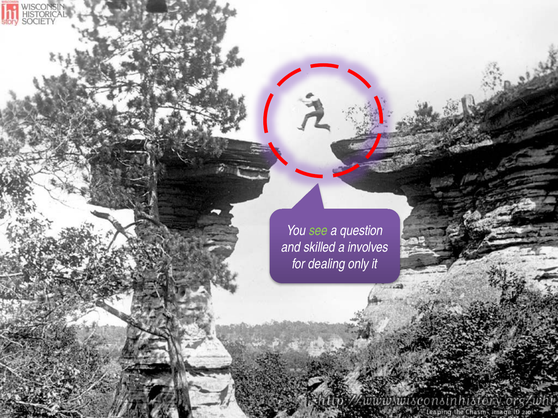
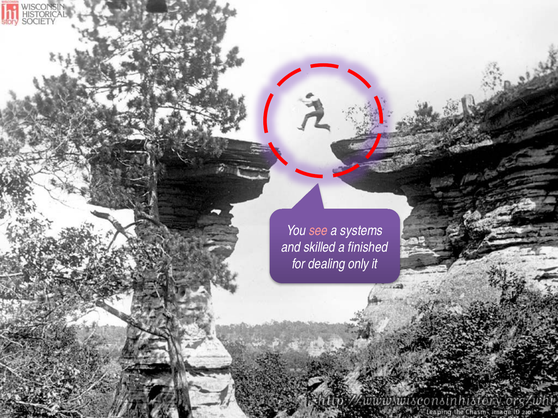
see colour: light green -> pink
question: question -> systems
involves: involves -> finished
